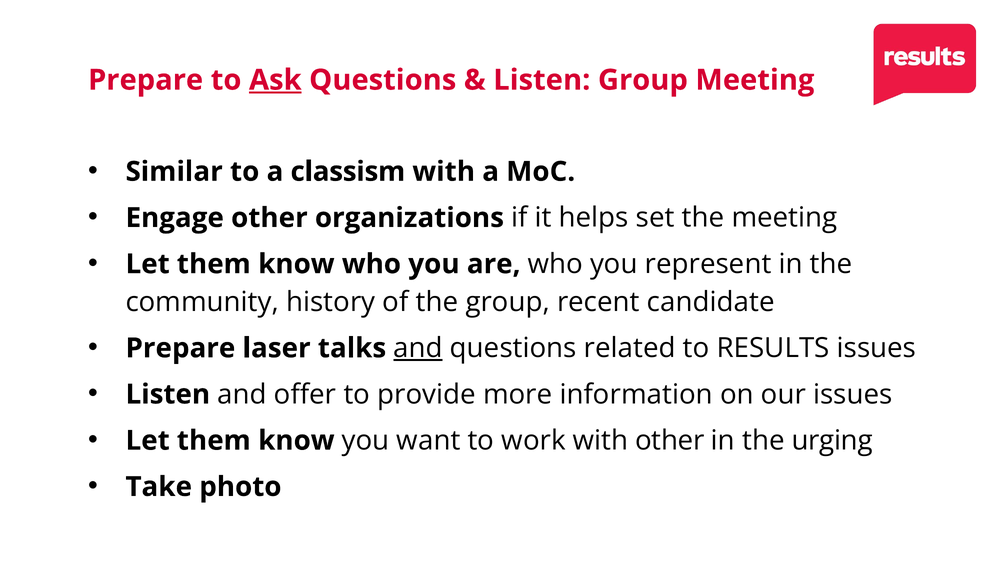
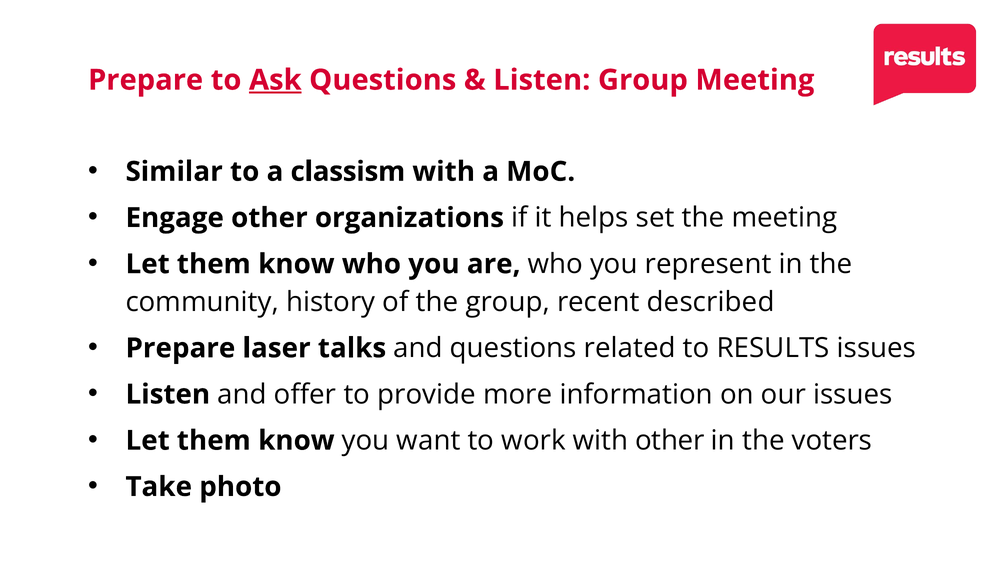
candidate: candidate -> described
and at (418, 348) underline: present -> none
urging: urging -> voters
